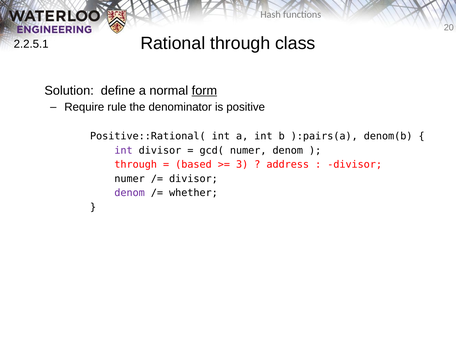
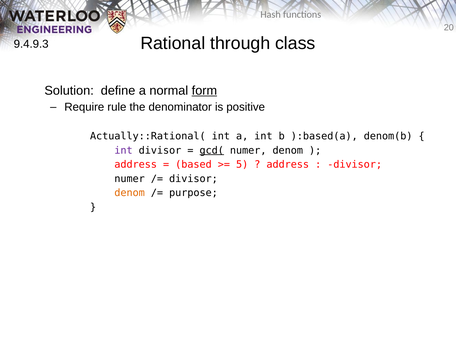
2.2.5.1: 2.2.5.1 -> 9.4.9.3
Positive::Rational(: Positive::Rational( -> Actually::Rational(
):pairs(a: ):pairs(a -> ):based(a
gcd( underline: none -> present
through at (136, 165): through -> address
3: 3 -> 5
denom at (130, 193) colour: purple -> orange
whether: whether -> purpose
